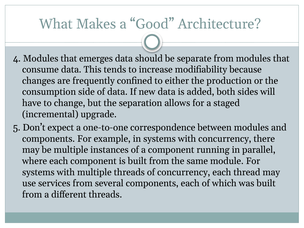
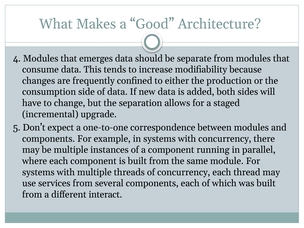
different threads: threads -> interact
